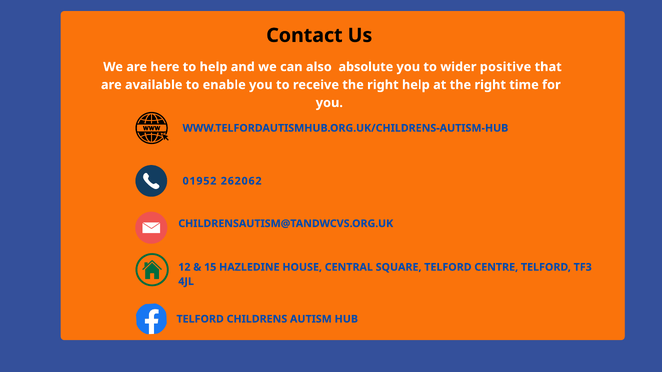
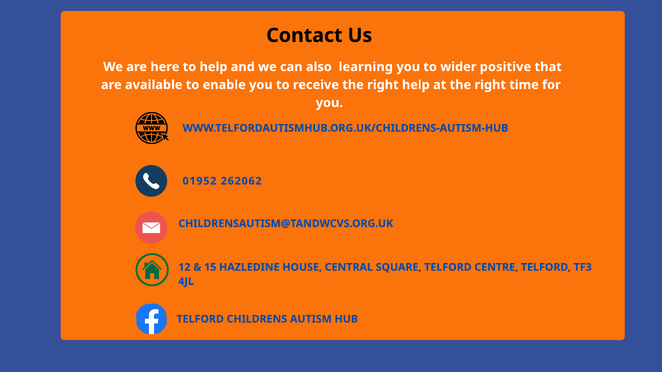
absolute: absolute -> learning
